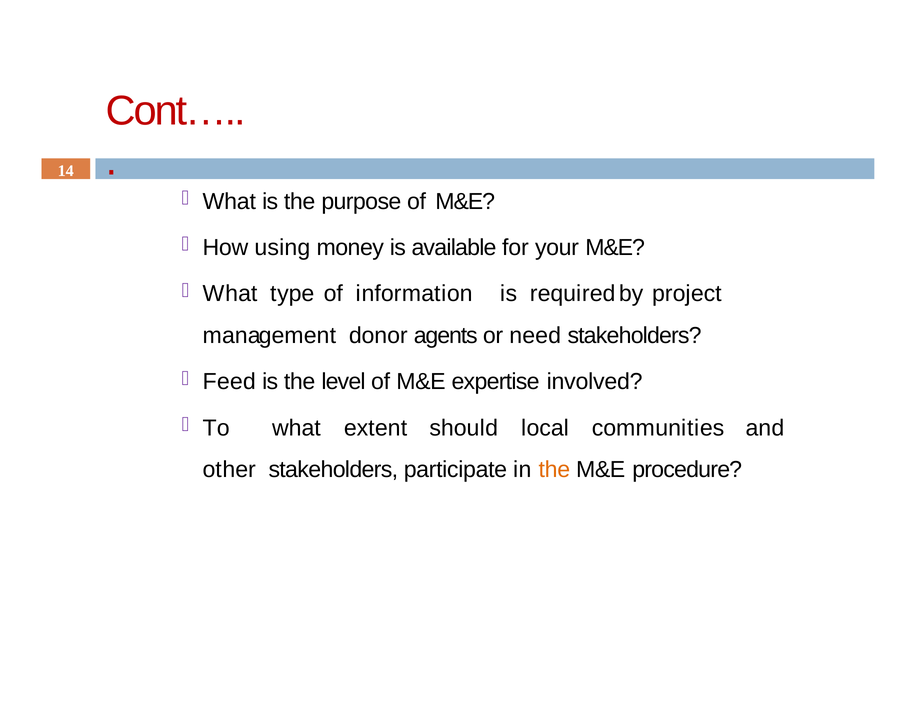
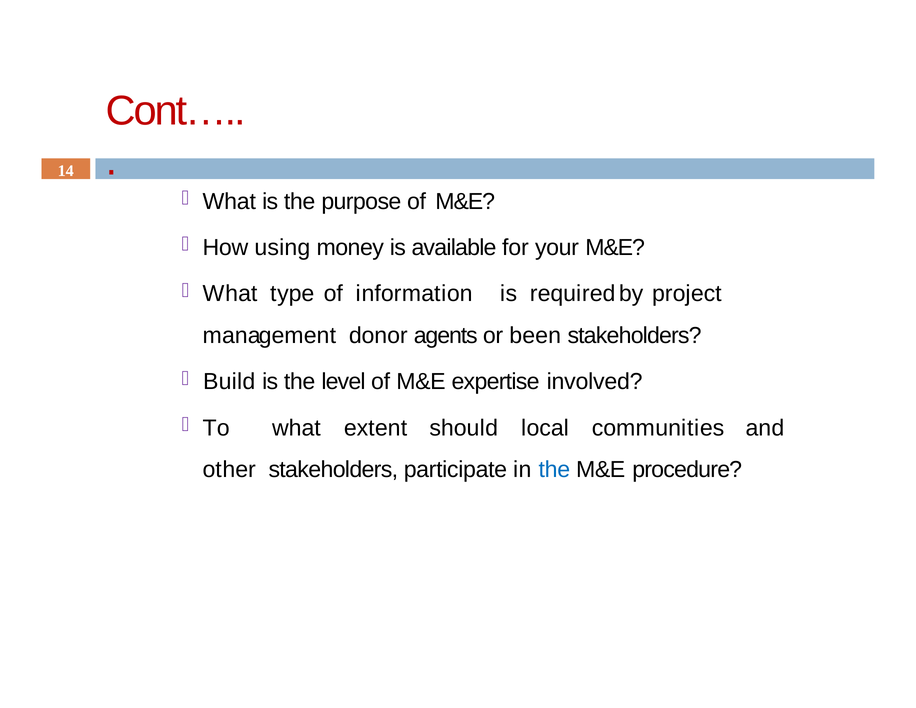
need: need -> been
Feed: Feed -> Build
the at (554, 469) colour: orange -> blue
